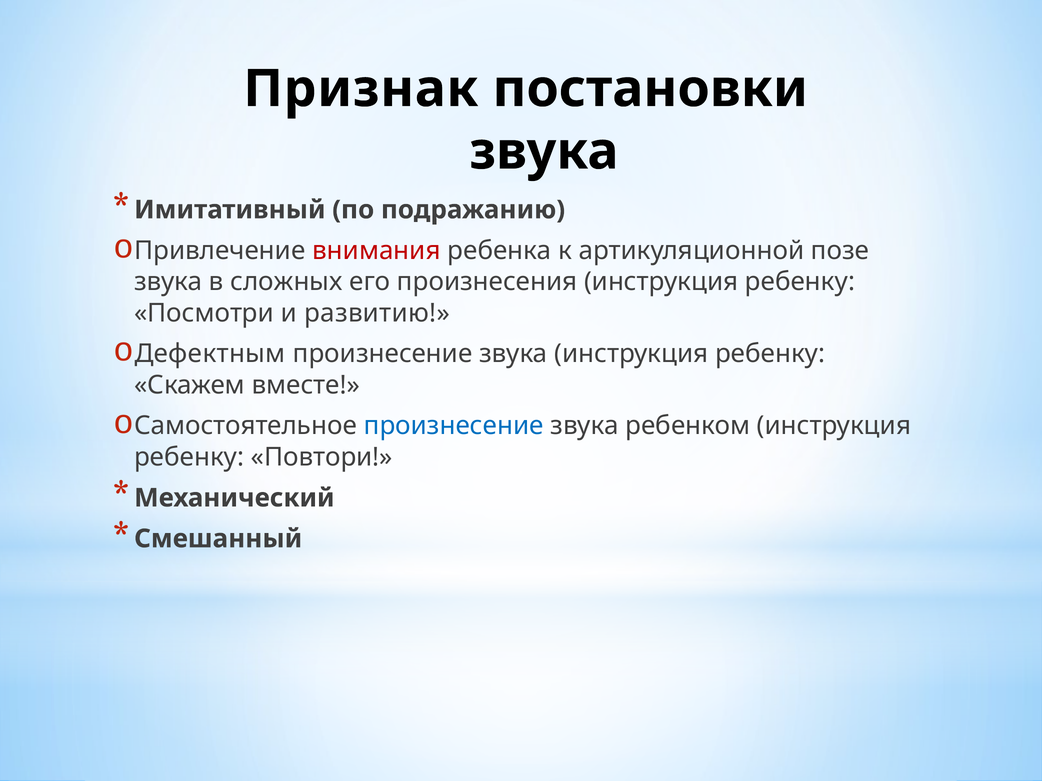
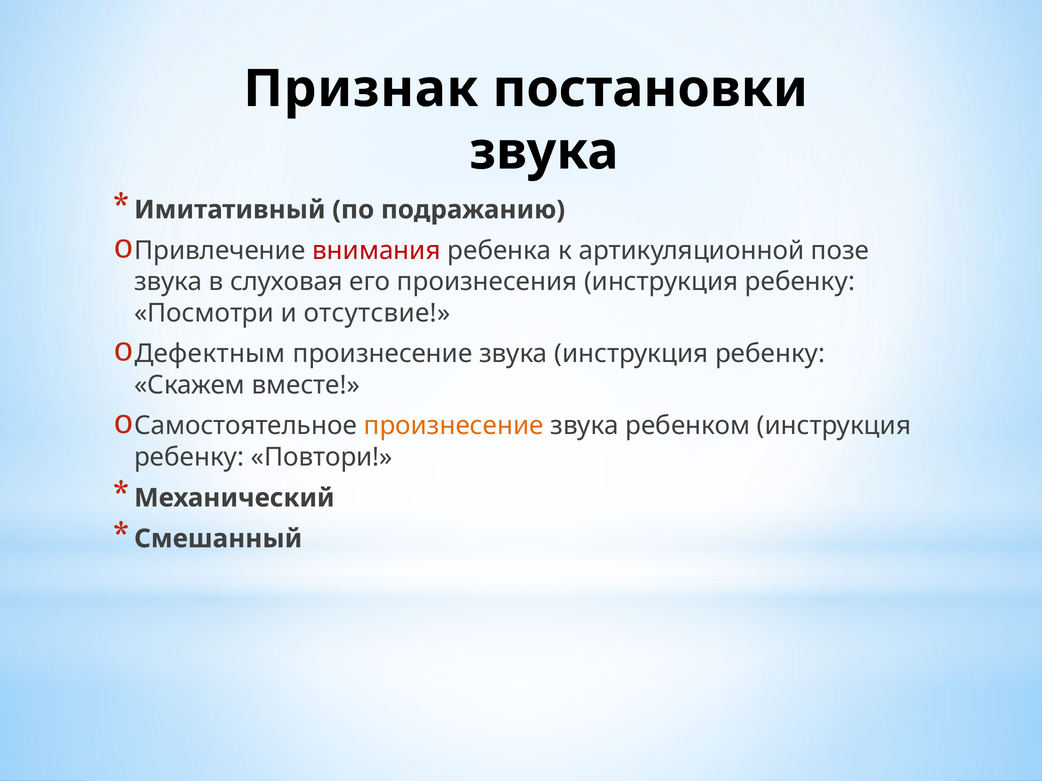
сложных: сложных -> слуховая
развитию: развитию -> отсутсвие
произнесение at (454, 426) colour: blue -> orange
